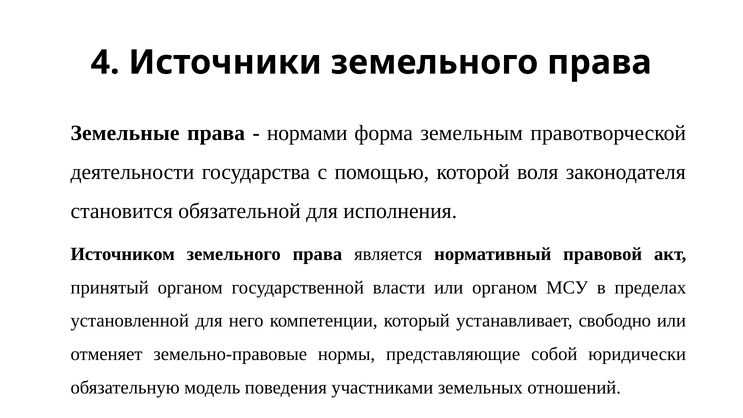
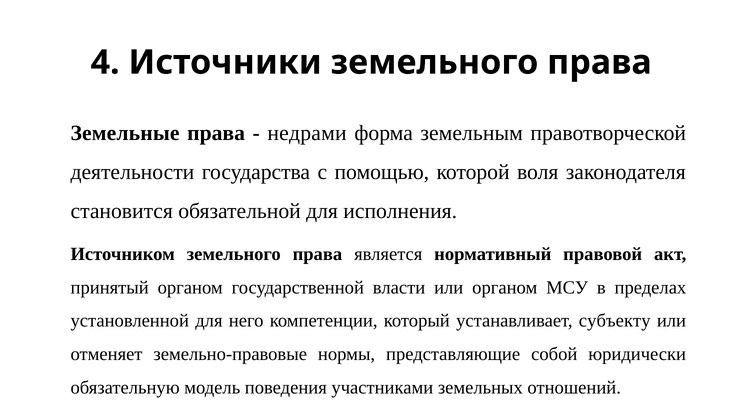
нормами: нормами -> недрами
свободно: свободно -> субъекту
